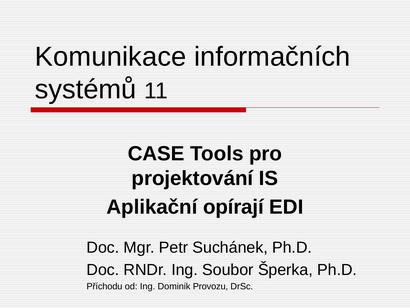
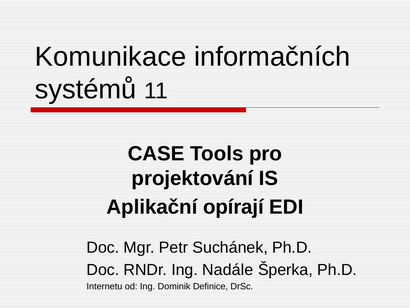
Soubor: Soubor -> Nadále
Příchodu: Příchodu -> Internetu
Provozu: Provozu -> Definice
